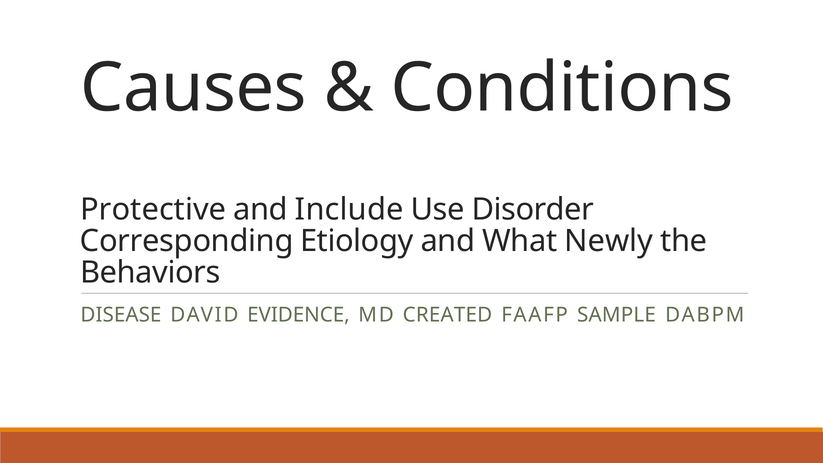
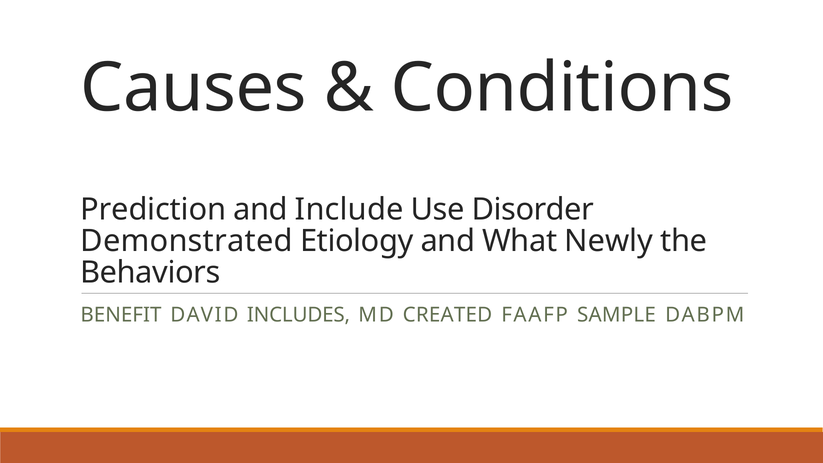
Protective: Protective -> Prediction
Corresponding: Corresponding -> Demonstrated
DISEASE: DISEASE -> BENEFIT
EVIDENCE: EVIDENCE -> INCLUDES
